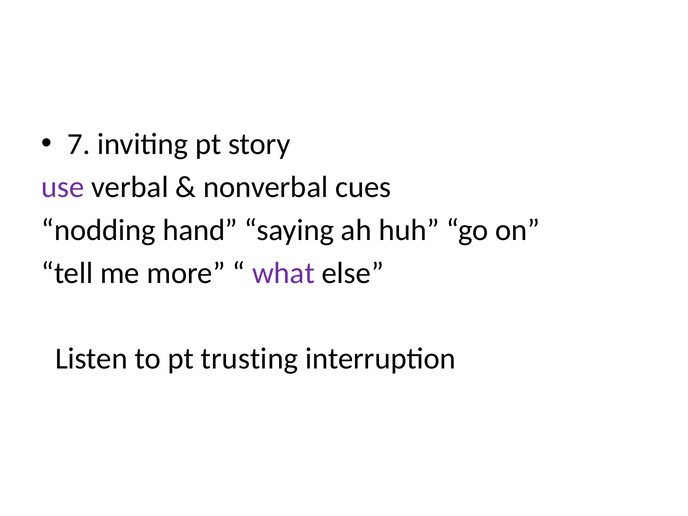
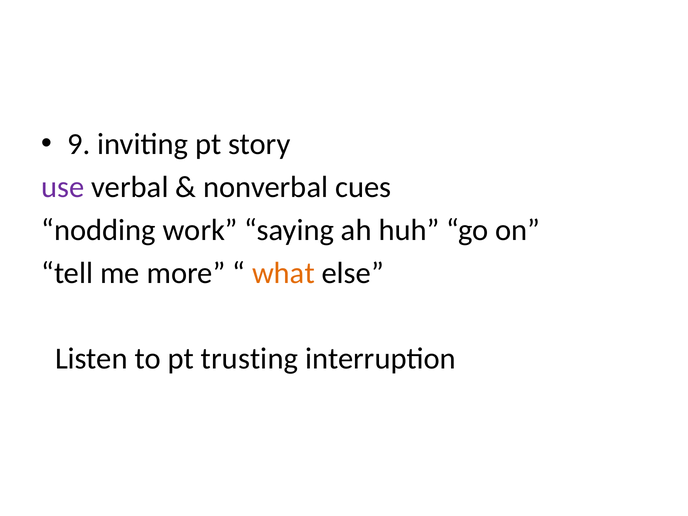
7: 7 -> 9
hand: hand -> work
what colour: purple -> orange
